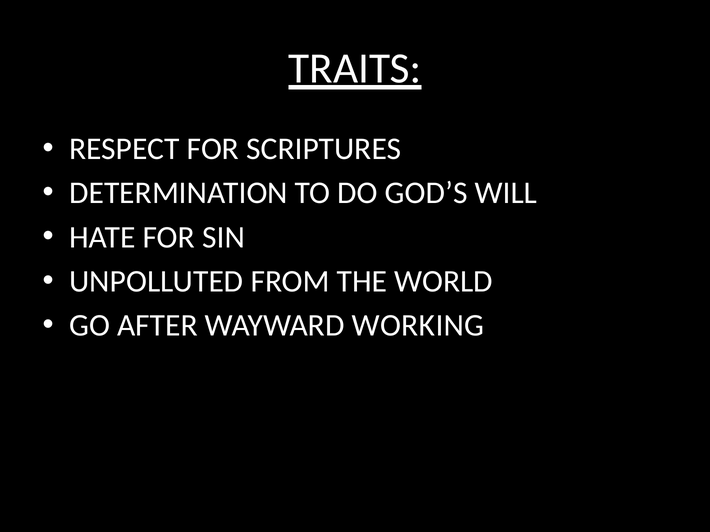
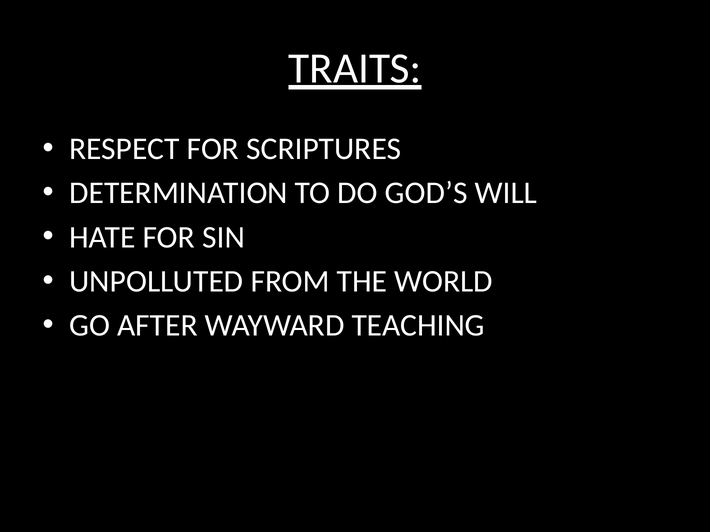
WORKING: WORKING -> TEACHING
